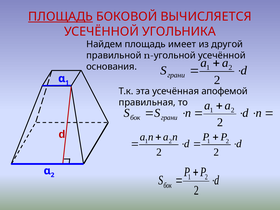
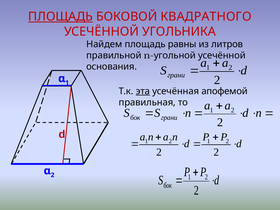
ВЫЧИСЛЯЕТСЯ: ВЫЧИСЛЯЕТСЯ -> КВАДРАТНОГО
имеет: имеет -> равны
другой: другой -> литров
эта underline: none -> present
